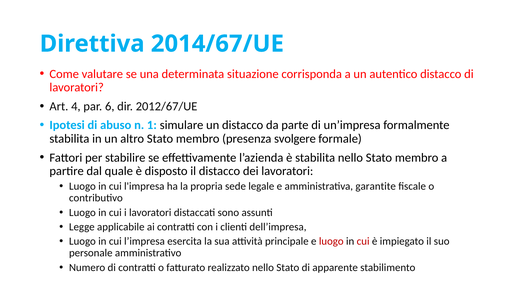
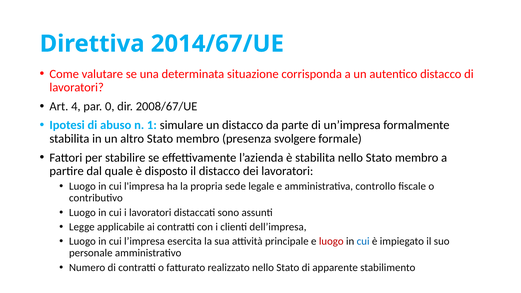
6: 6 -> 0
2012/67/UE: 2012/67/UE -> 2008/67/UE
garantite: garantite -> controllo
cui at (363, 241) colour: red -> blue
